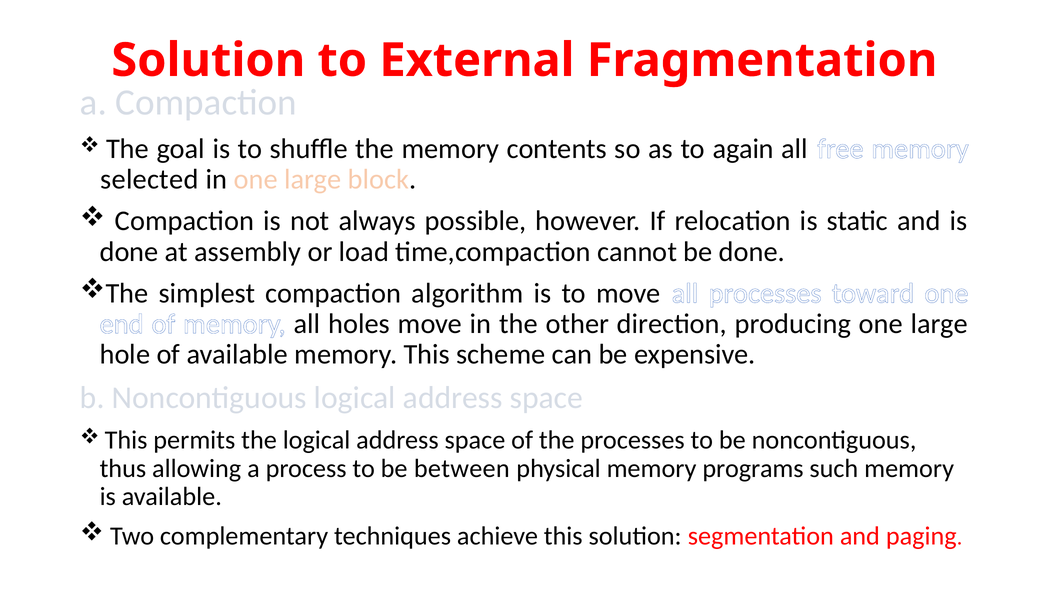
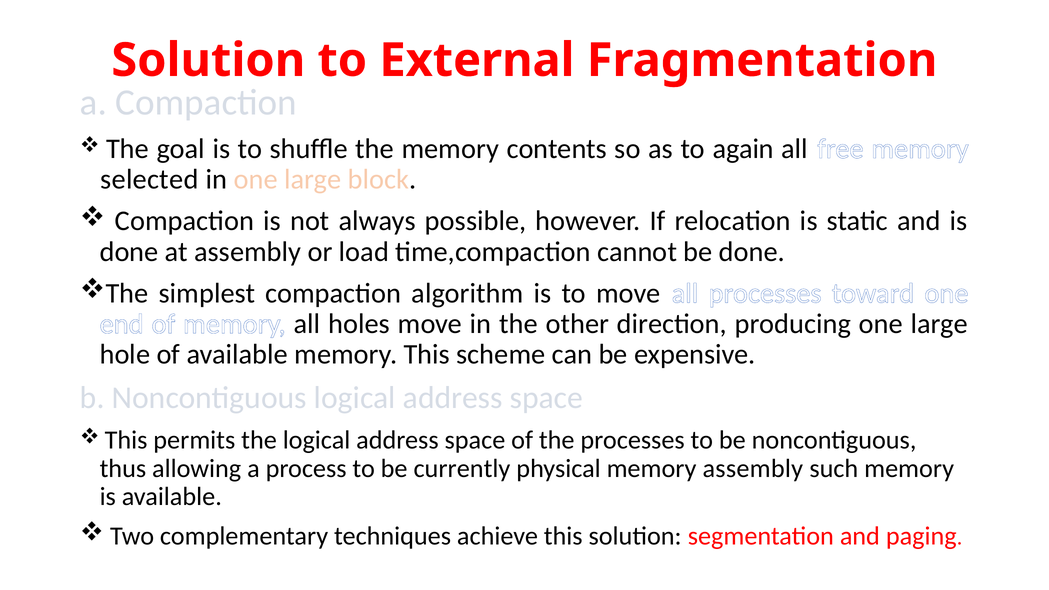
between: between -> currently
memory programs: programs -> assembly
